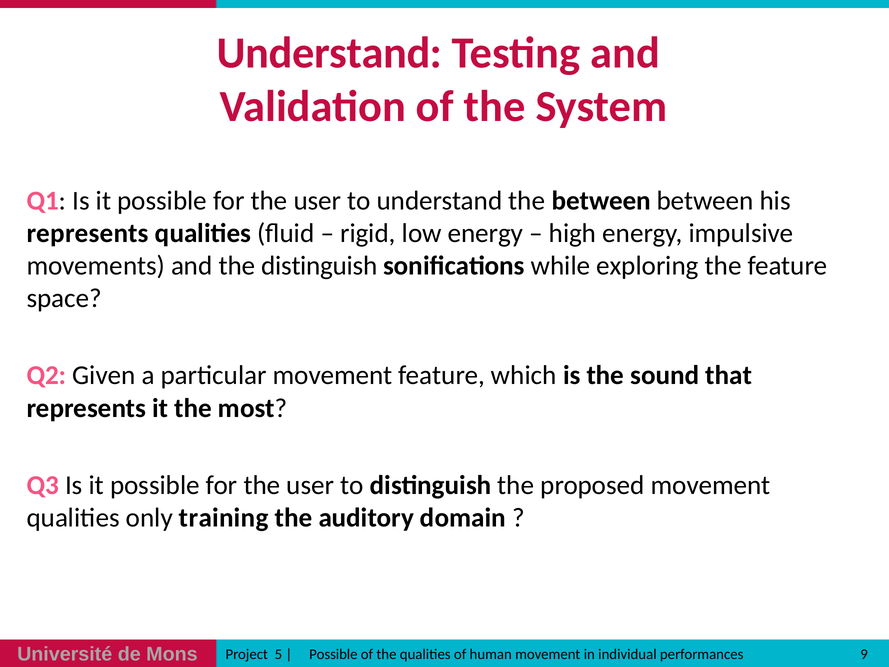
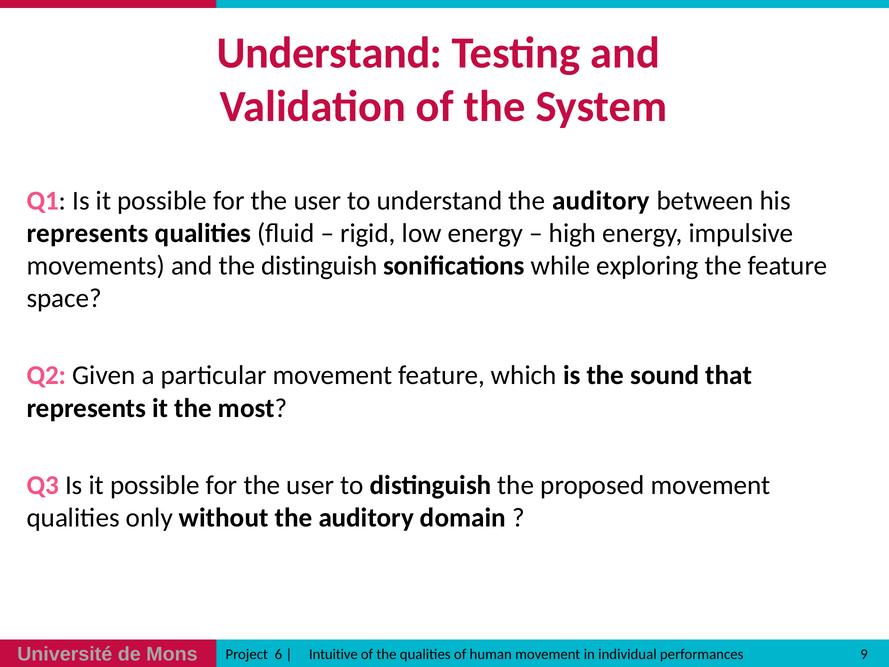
understand the between: between -> auditory
training: training -> without
5: 5 -> 6
Possible at (333, 654): Possible -> Intuitive
